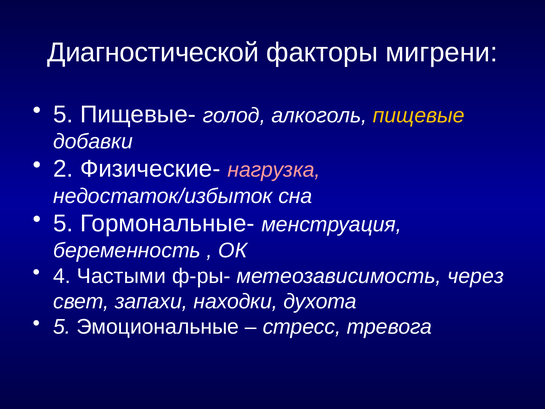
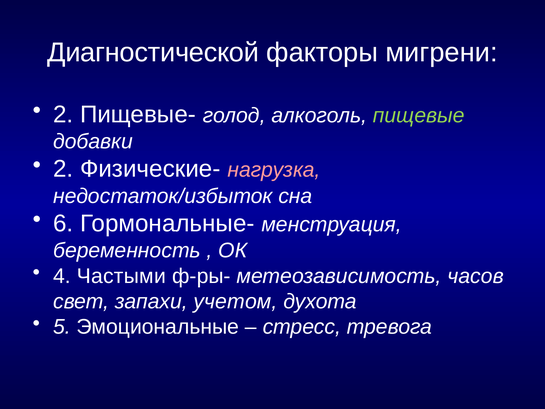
5 at (63, 114): 5 -> 2
пищевые colour: yellow -> light green
5 at (63, 223): 5 -> 6
через: через -> часов
находки: находки -> учетом
